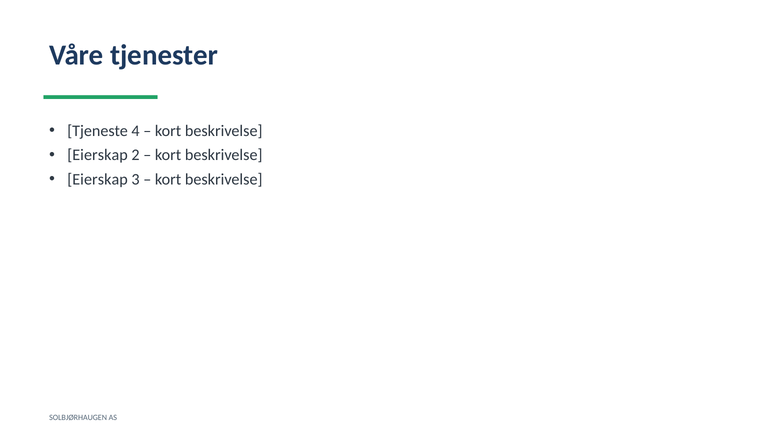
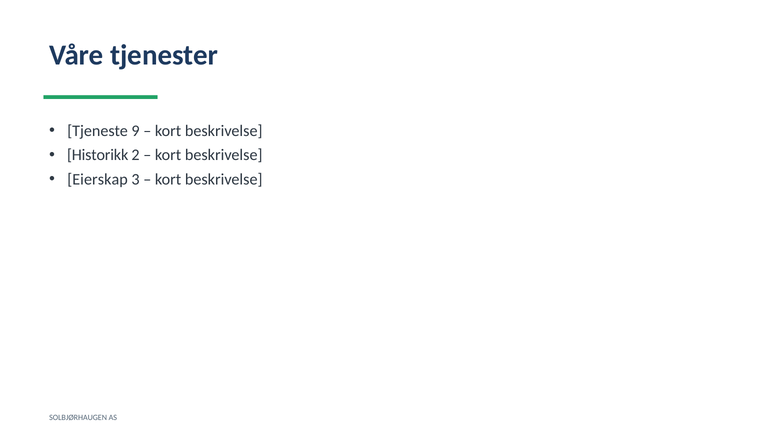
4: 4 -> 9
Eierskap at (98, 155): Eierskap -> Historikk
